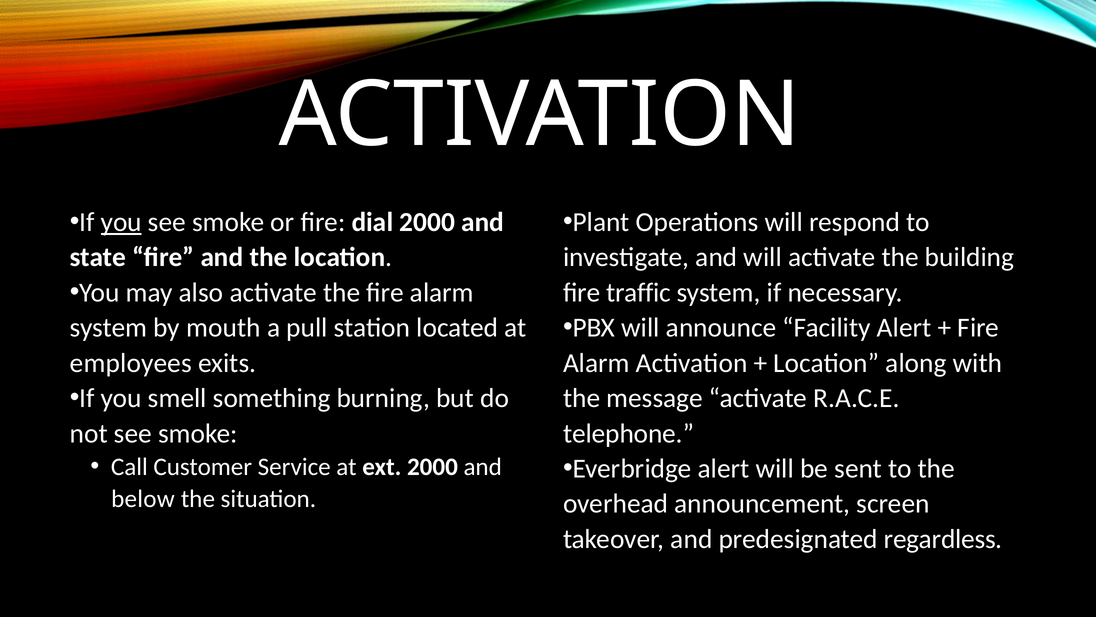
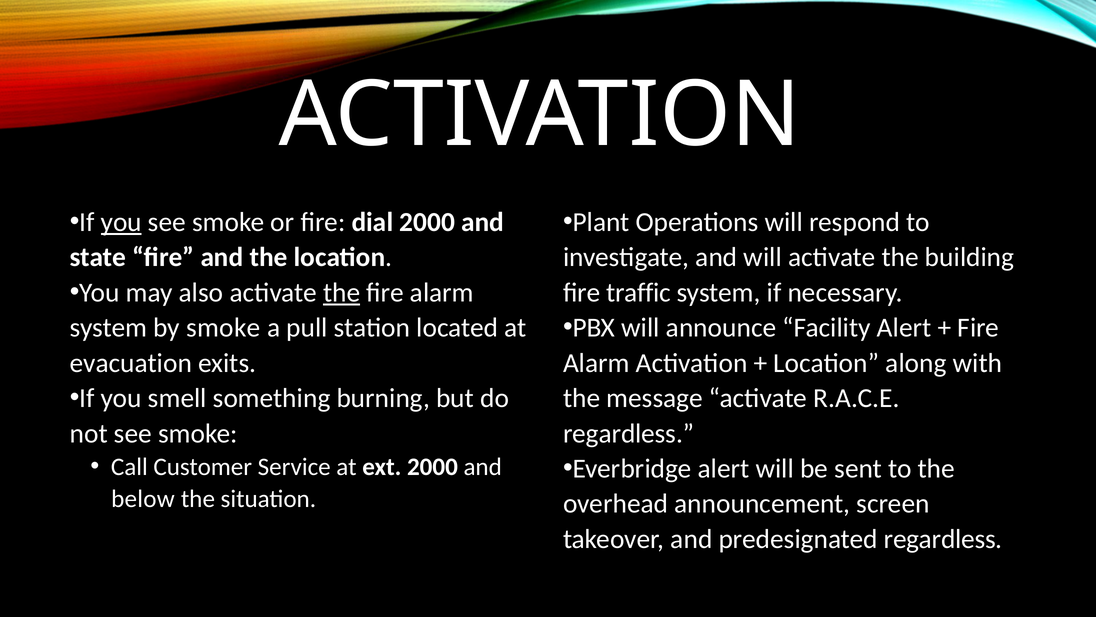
the at (342, 292) underline: none -> present
by mouth: mouth -> smoke
employees: employees -> evacuation
telephone at (629, 433): telephone -> regardless
